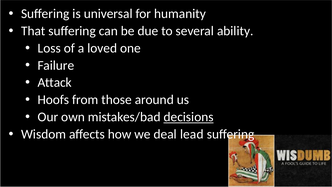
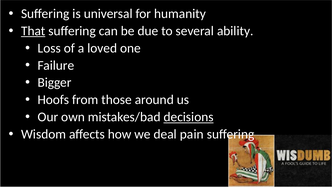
That underline: none -> present
Attack: Attack -> Bigger
lead: lead -> pain
